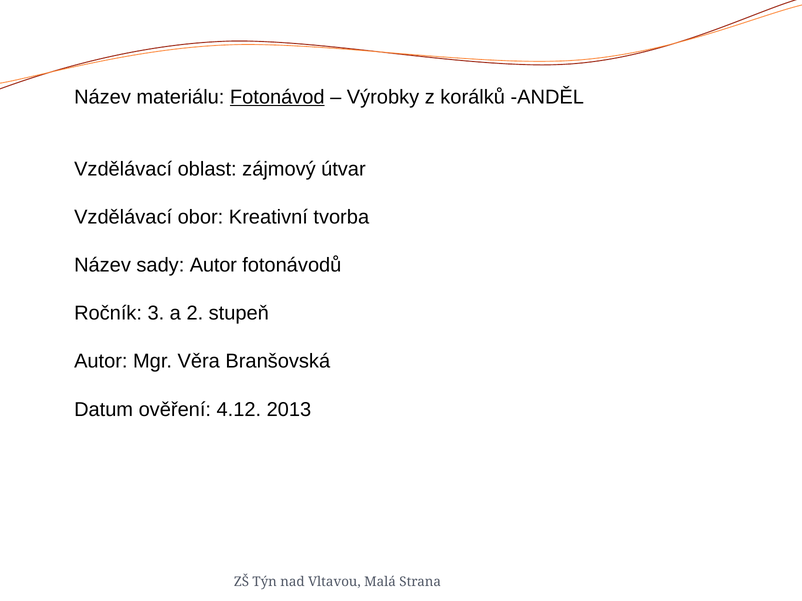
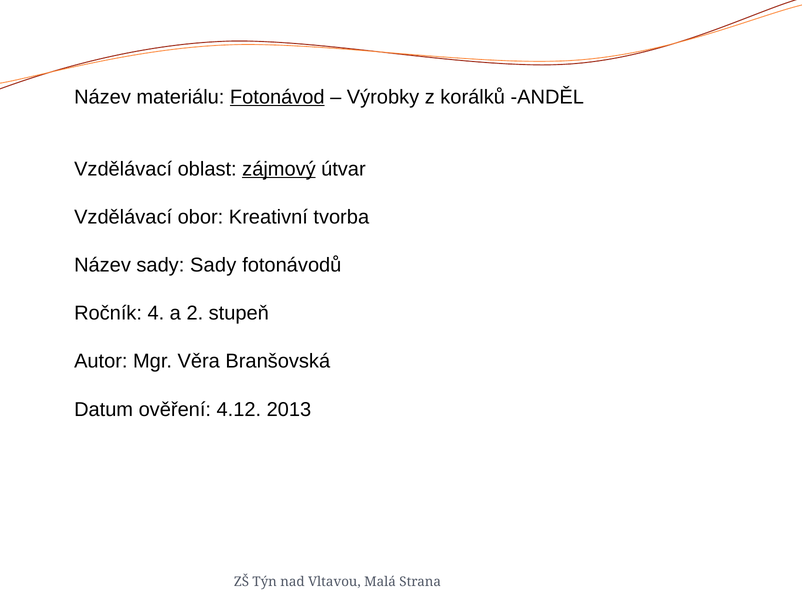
zájmový underline: none -> present
sady Autor: Autor -> Sady
3: 3 -> 4
